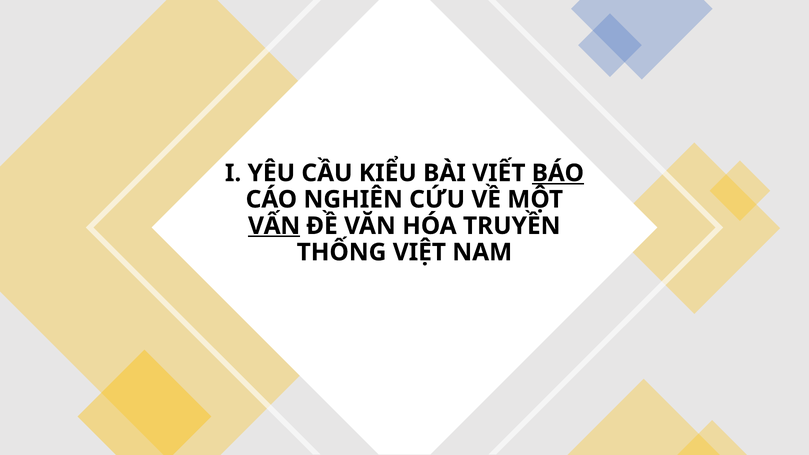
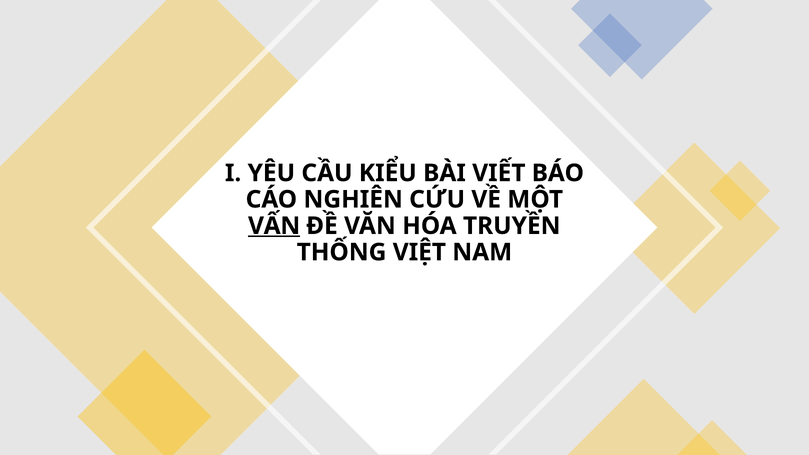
BÁO underline: present -> none
